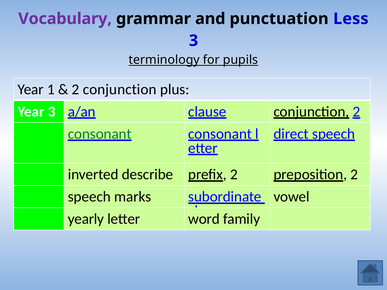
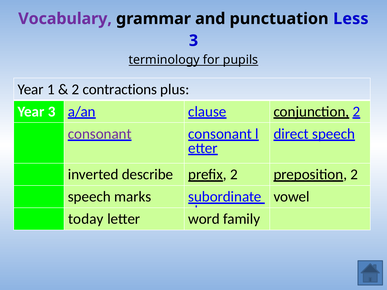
2 conjunction: conjunction -> contractions
consonant at (100, 134) colour: green -> purple
yearly: yearly -> today
